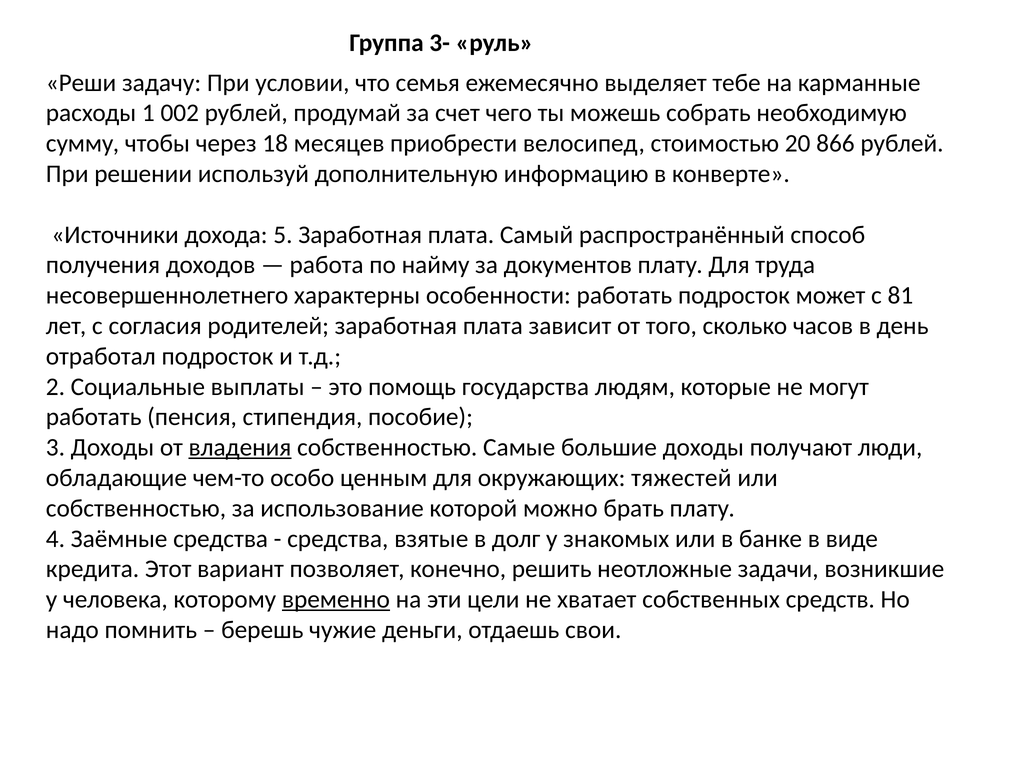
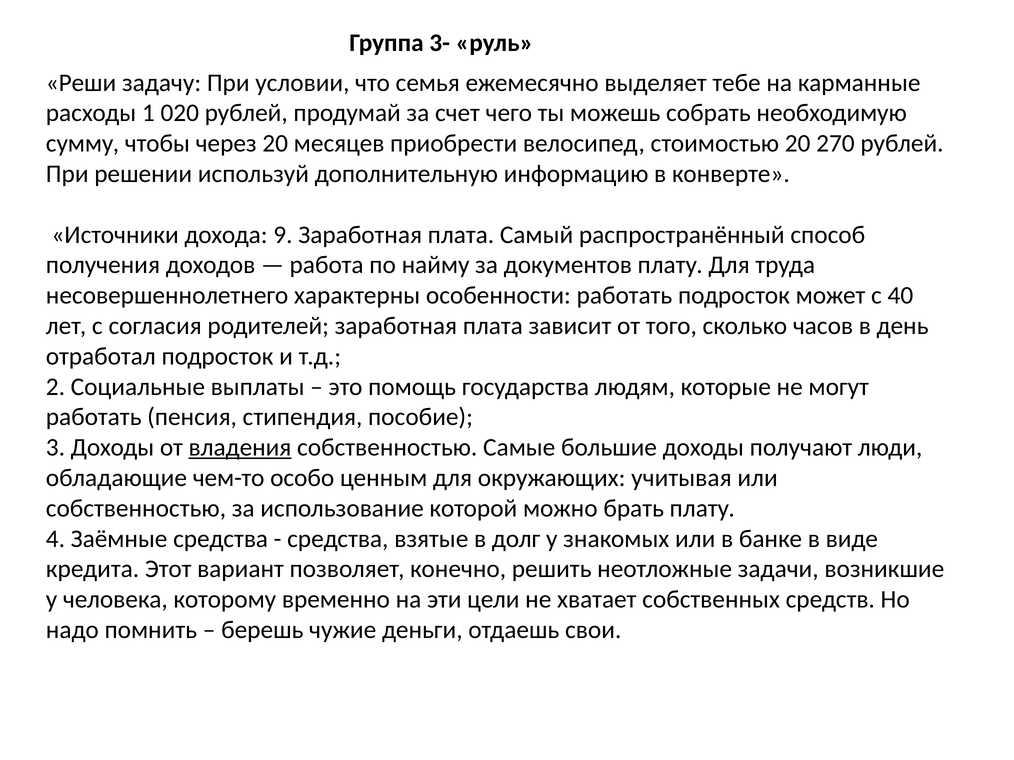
002: 002 -> 020
через 18: 18 -> 20
866: 866 -> 270
5: 5 -> 9
81: 81 -> 40
тяжестей: тяжестей -> учитывая
временно underline: present -> none
